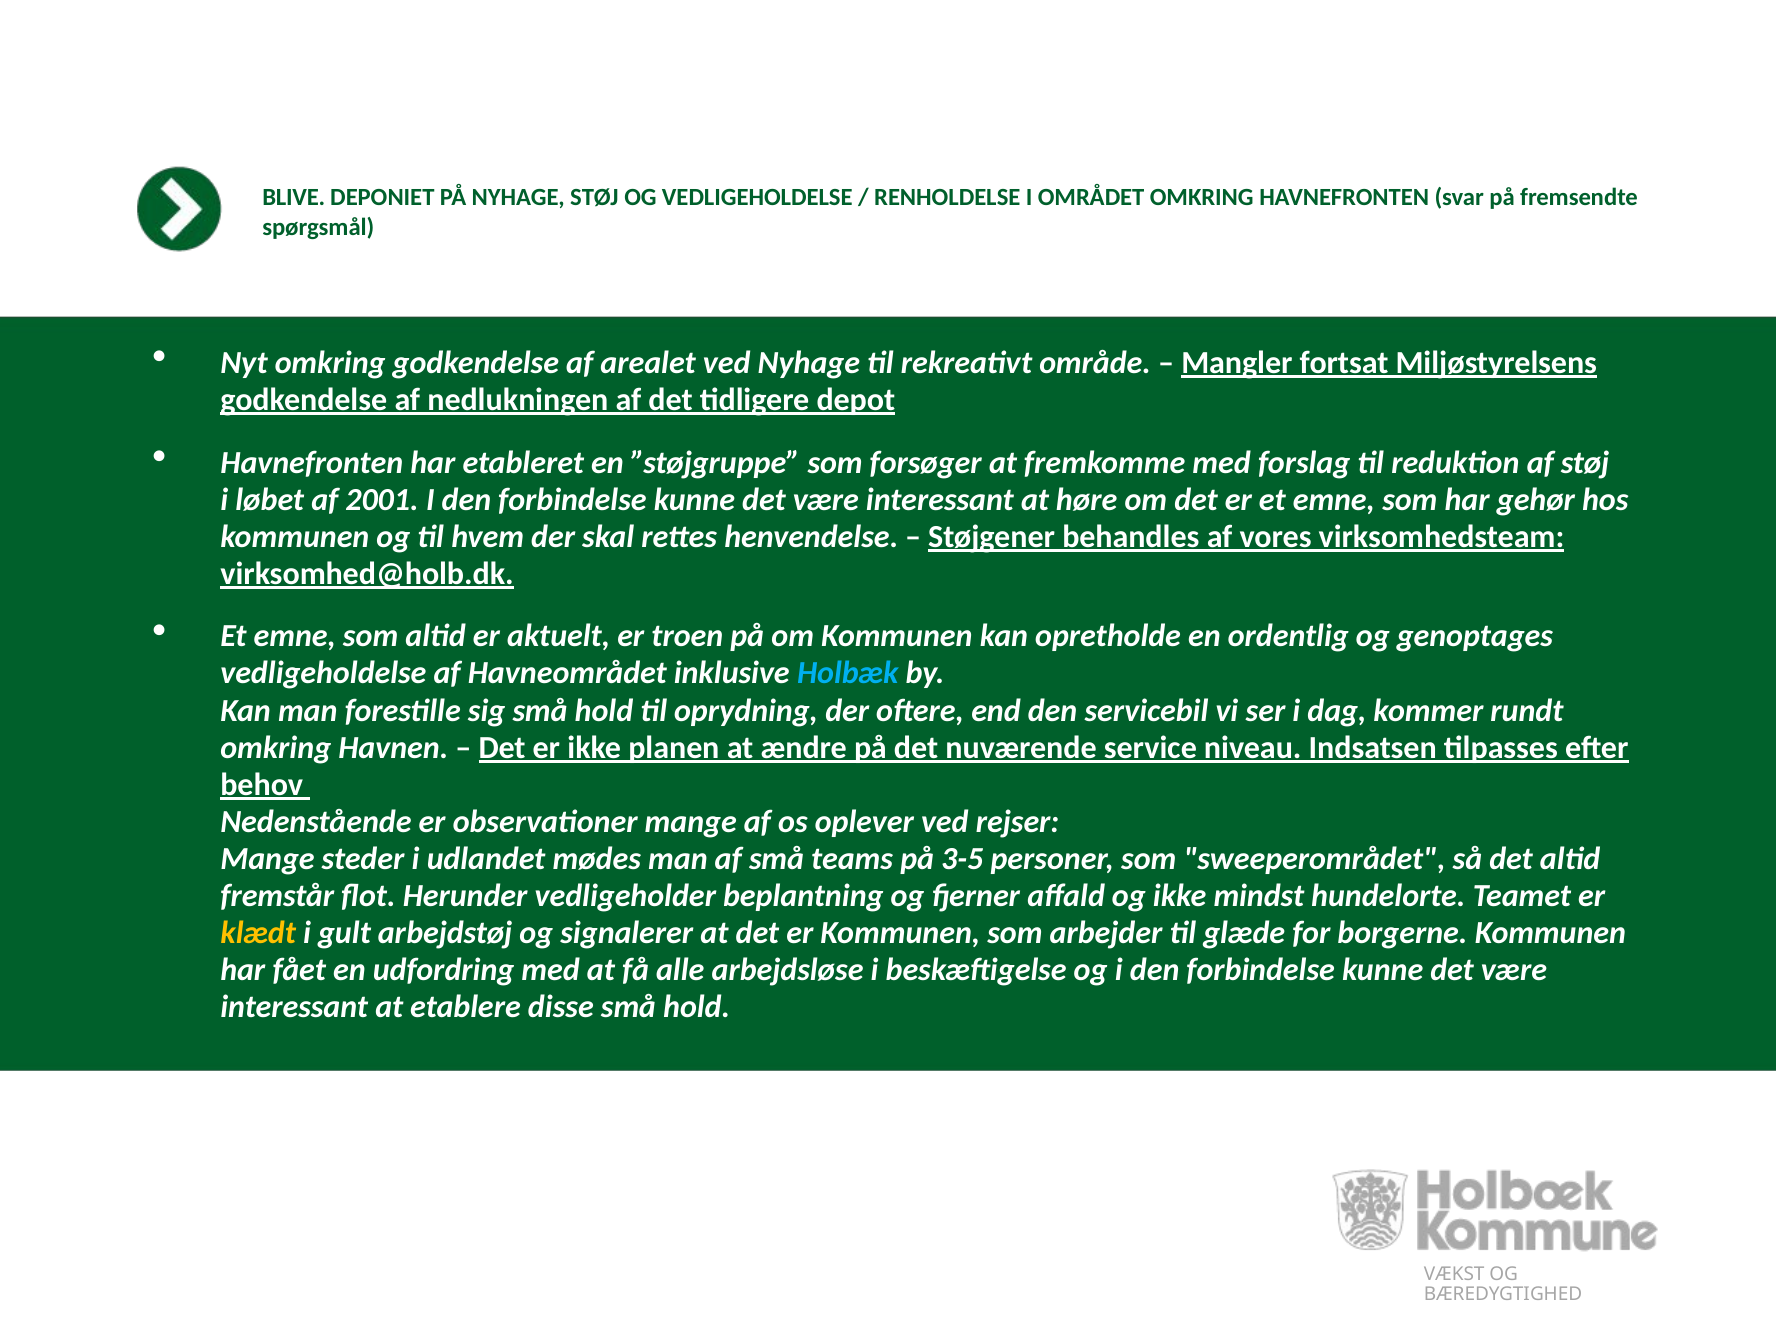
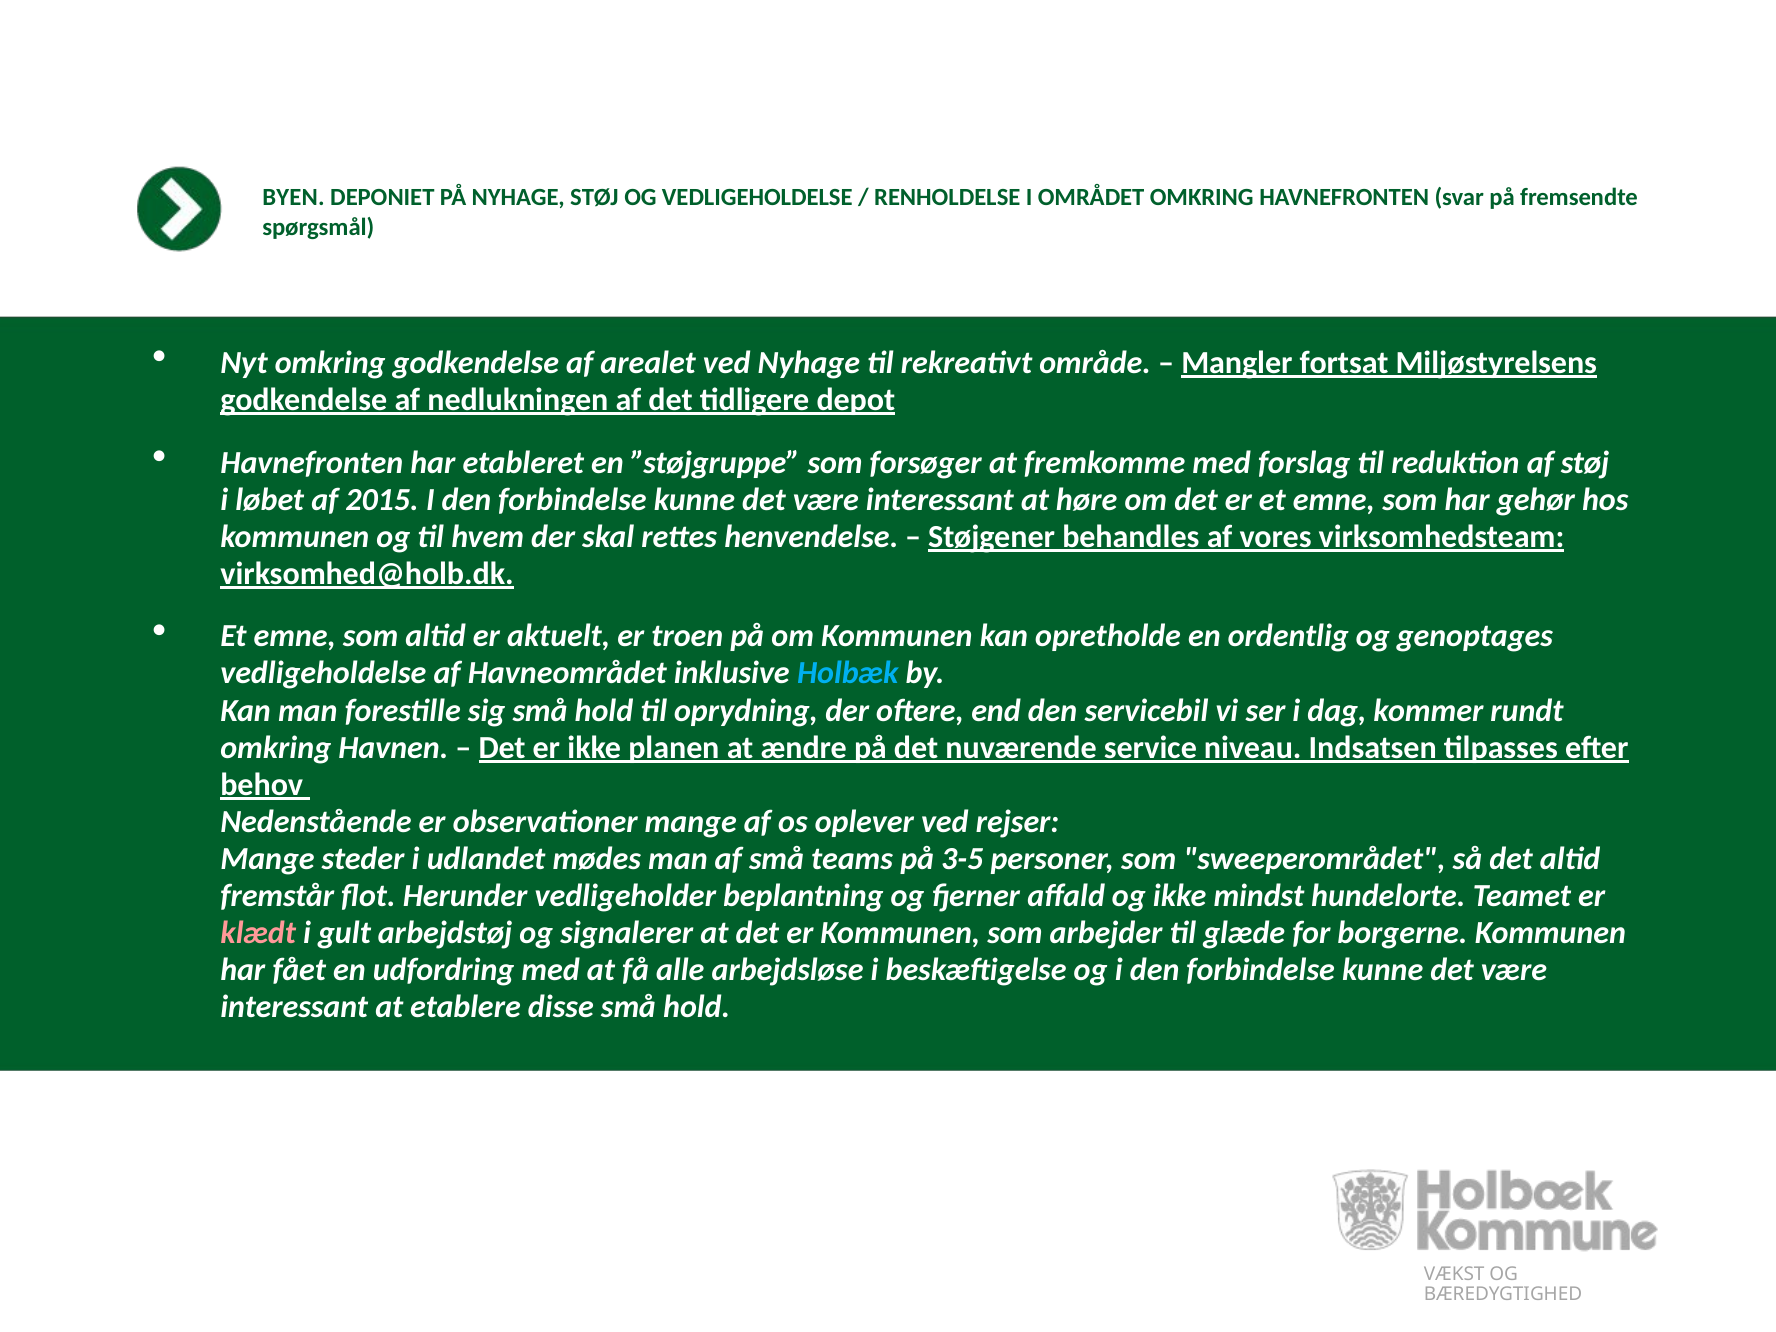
BLIVE: BLIVE -> BYEN
2001: 2001 -> 2015
klædt colour: yellow -> pink
